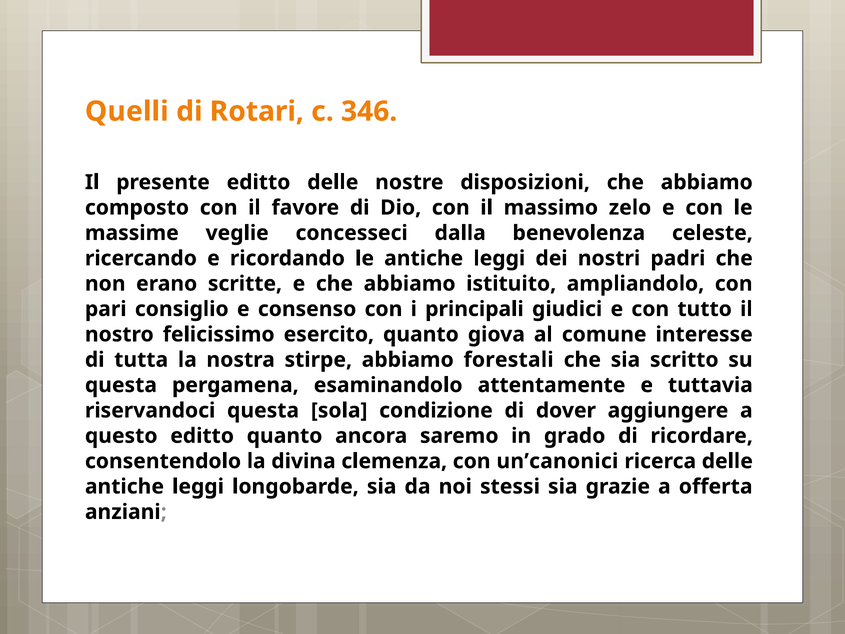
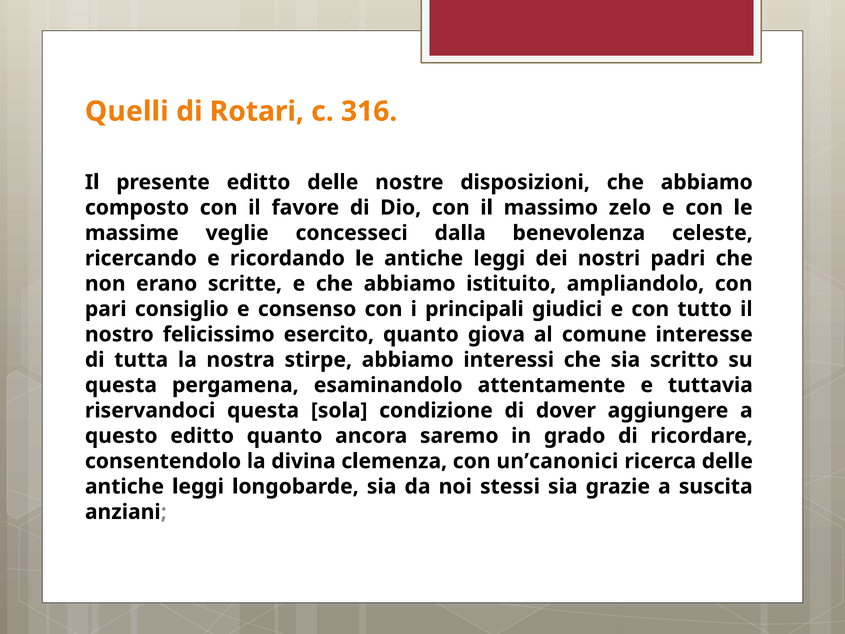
346: 346 -> 316
forestali: forestali -> interessi
offerta: offerta -> suscita
